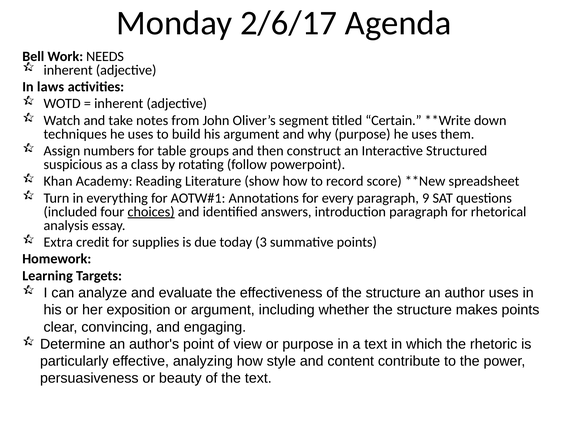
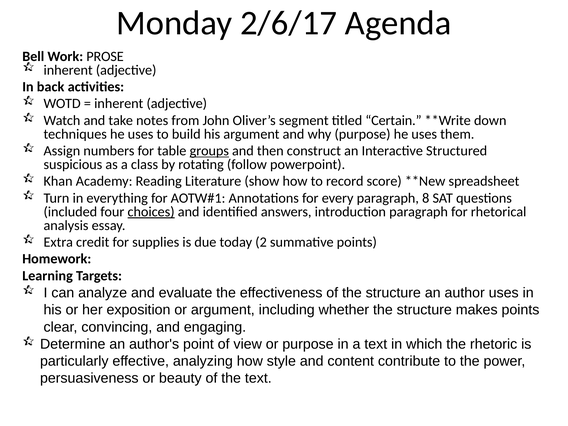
NEEDS: NEEDS -> PROSE
laws: laws -> back
groups underline: none -> present
9: 9 -> 8
3: 3 -> 2
